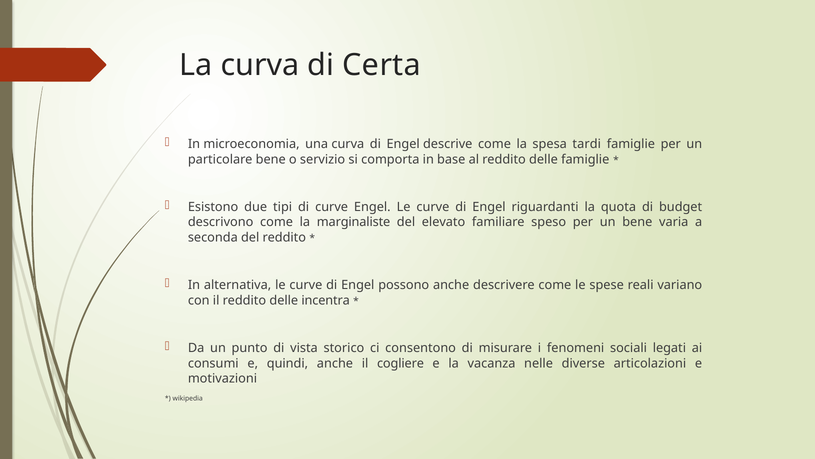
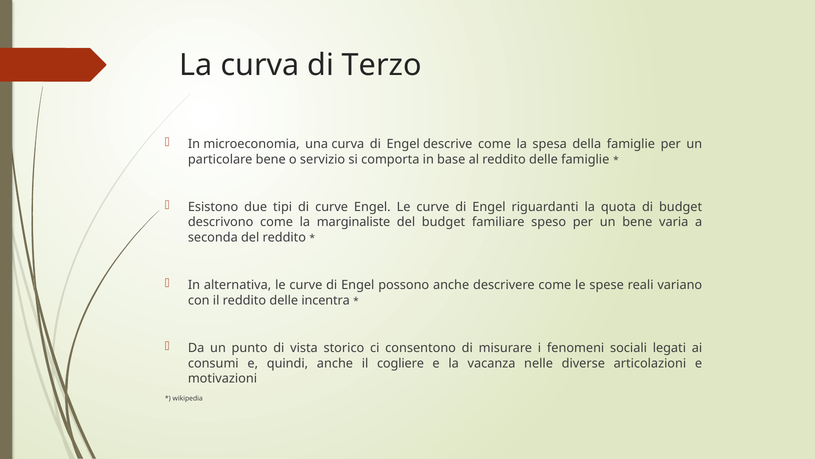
Certa: Certa -> Terzo
tardi: tardi -> della
del elevato: elevato -> budget
